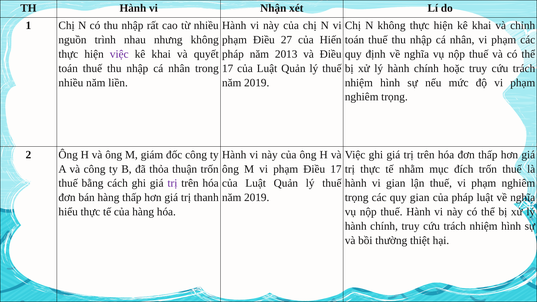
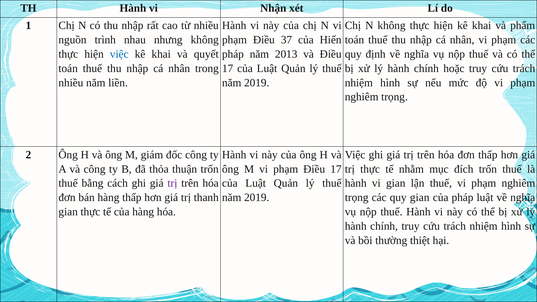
chỉnh: chỉnh -> phẩm
27: 27 -> 37
việc at (119, 54) colour: purple -> blue
hiểu at (68, 212): hiểu -> gian
